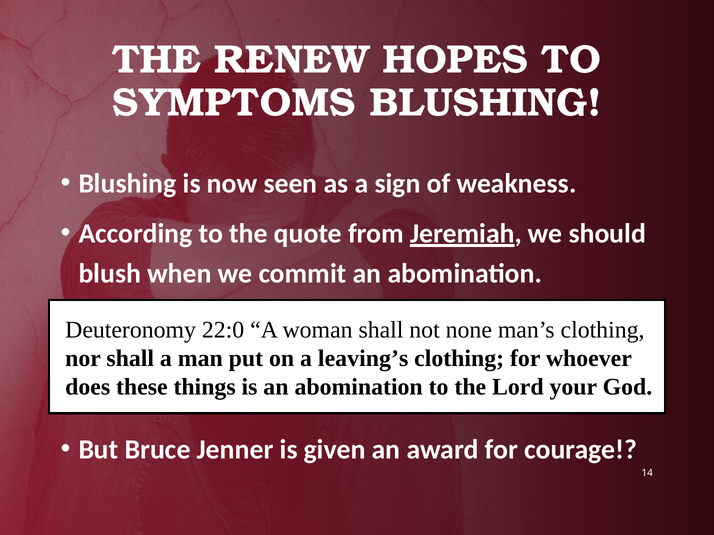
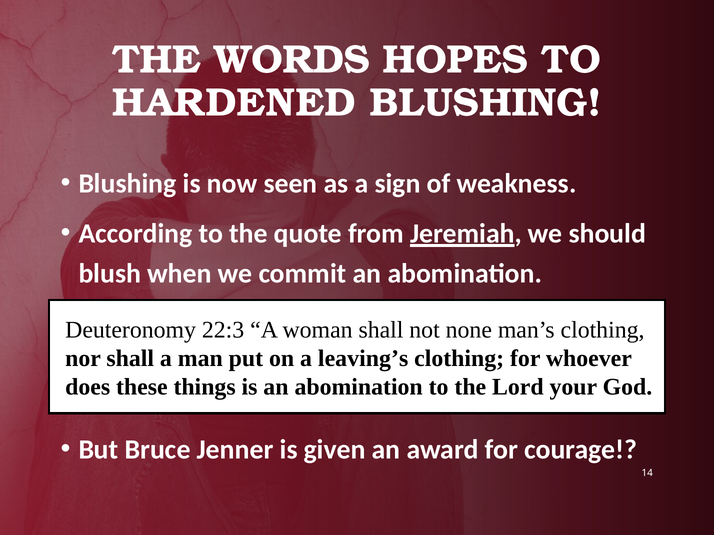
RENEW: RENEW -> WORDS
SYMPTOMS: SYMPTOMS -> HARDENED
22:0: 22:0 -> 22:3
